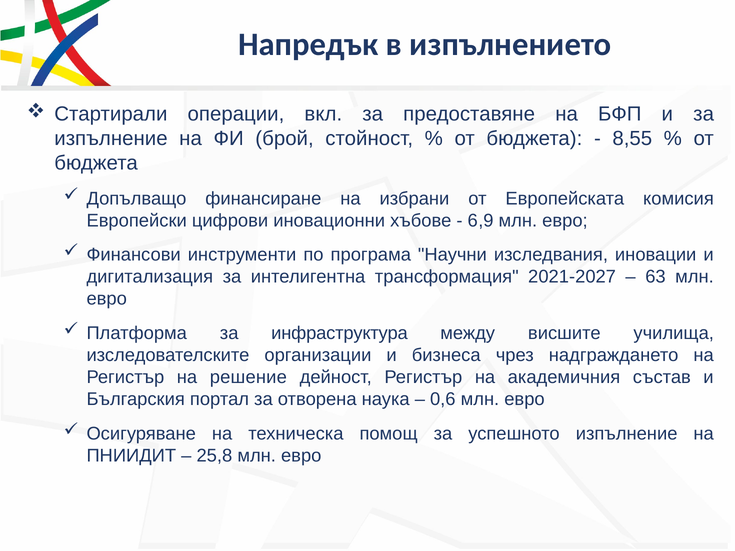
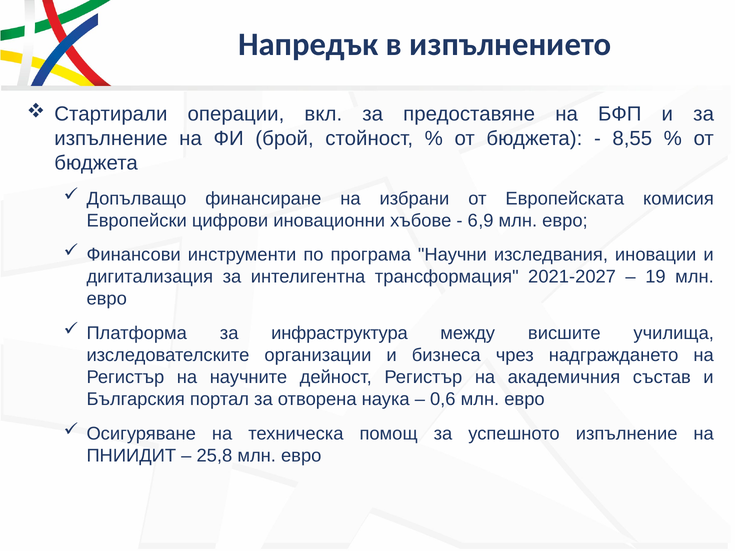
63: 63 -> 19
решение: решение -> научните
